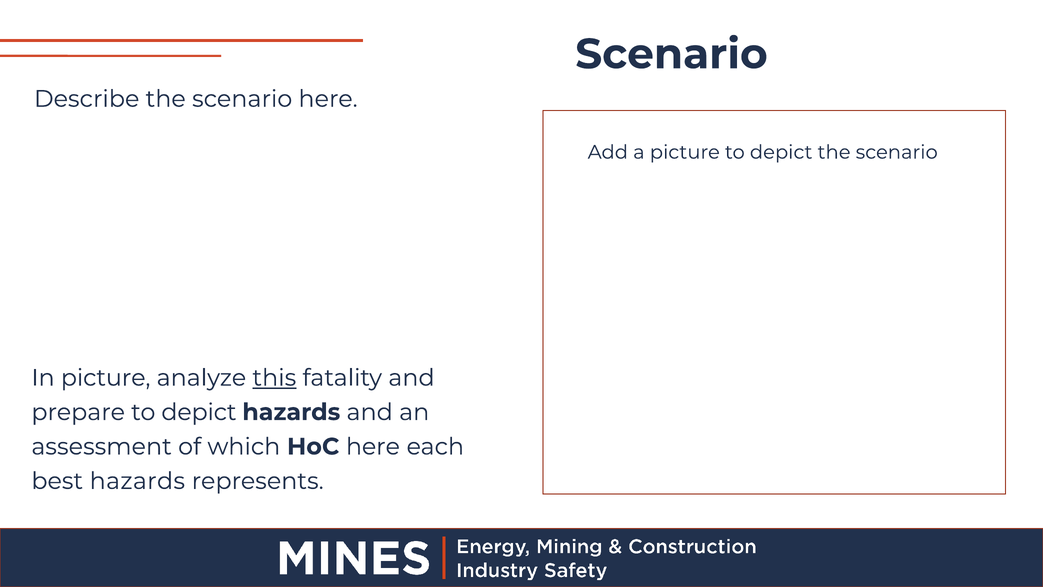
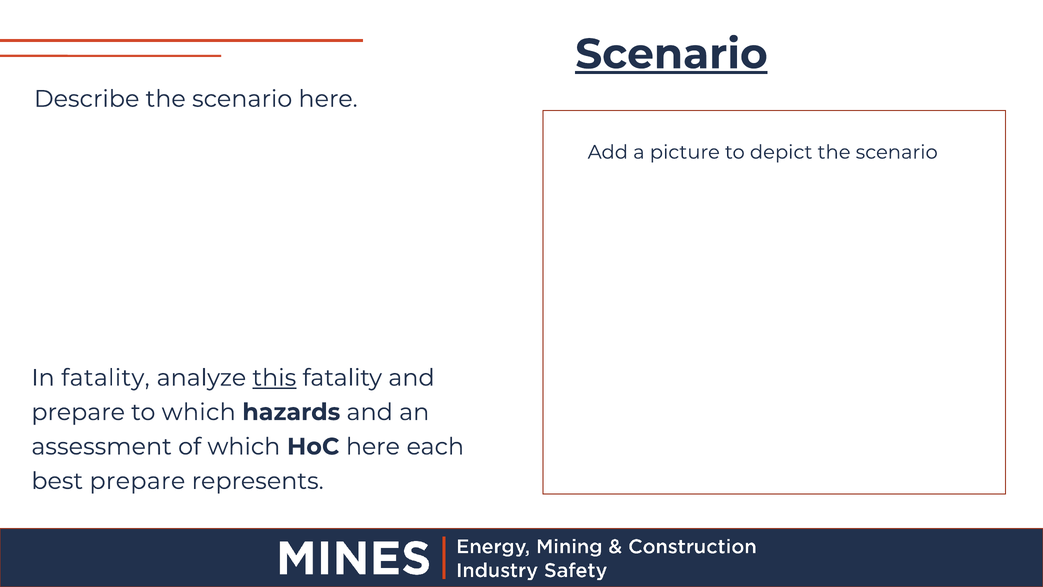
Scenario at (671, 54) underline: none -> present
In picture: picture -> fatality
prepare to depict: depict -> which
best hazards: hazards -> prepare
